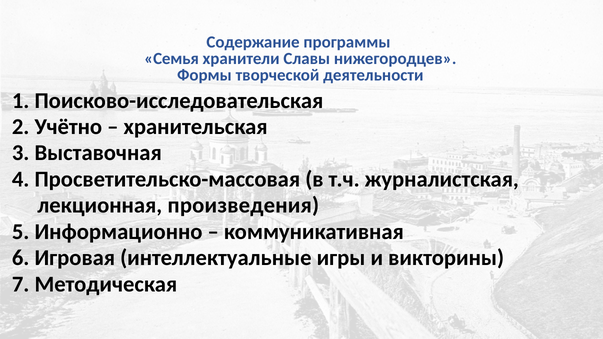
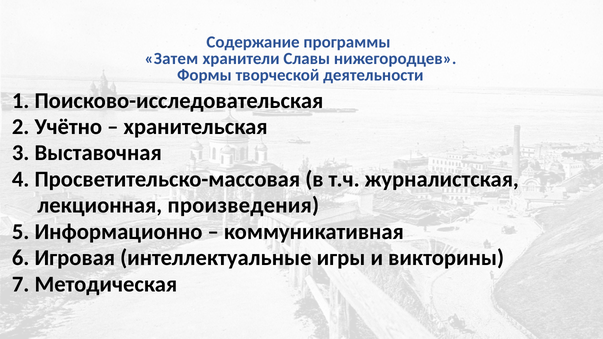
Семья: Семья -> Затем
